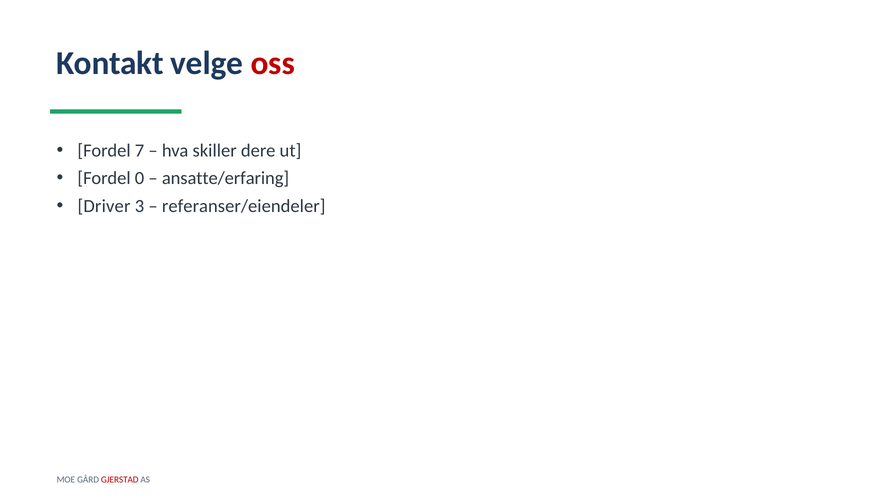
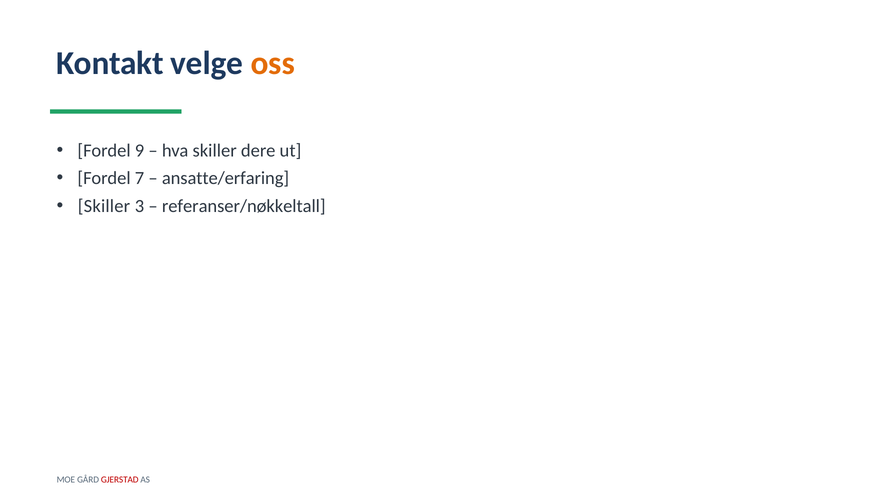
oss colour: red -> orange
7: 7 -> 9
0: 0 -> 7
Driver at (104, 206): Driver -> Skiller
referanser/eiendeler: referanser/eiendeler -> referanser/nøkkeltall
